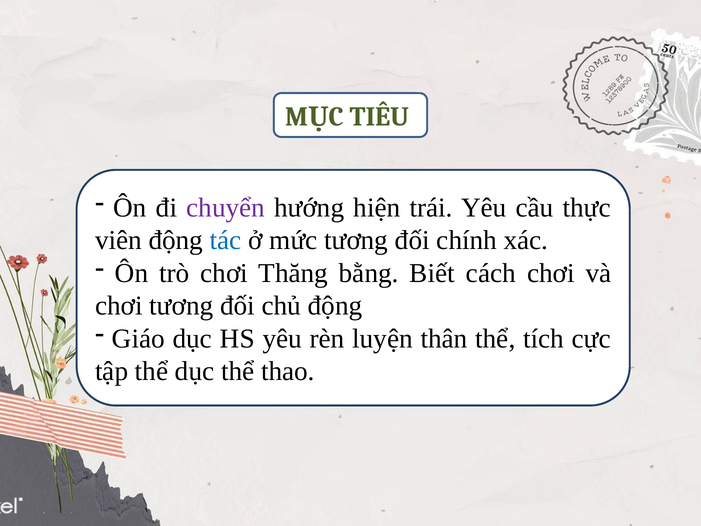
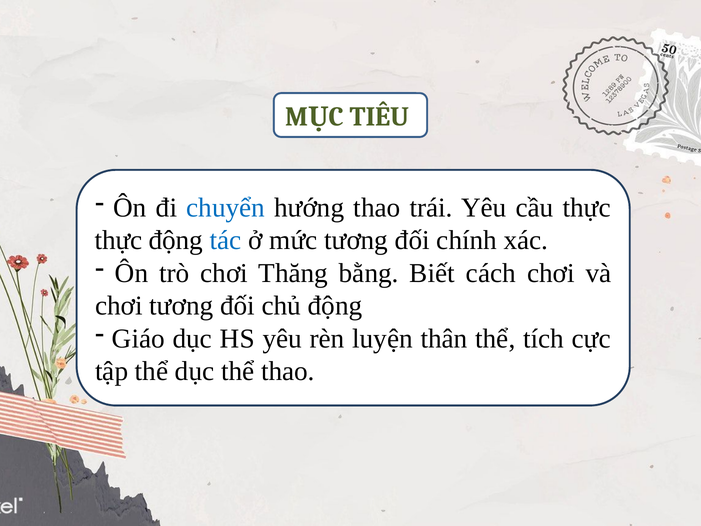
chuyển colour: purple -> blue
hướng hiện: hiện -> thao
viên at (118, 240): viên -> thực
